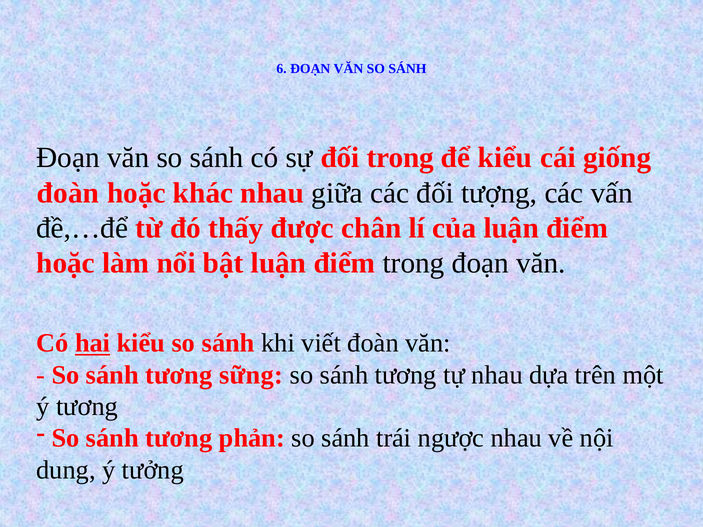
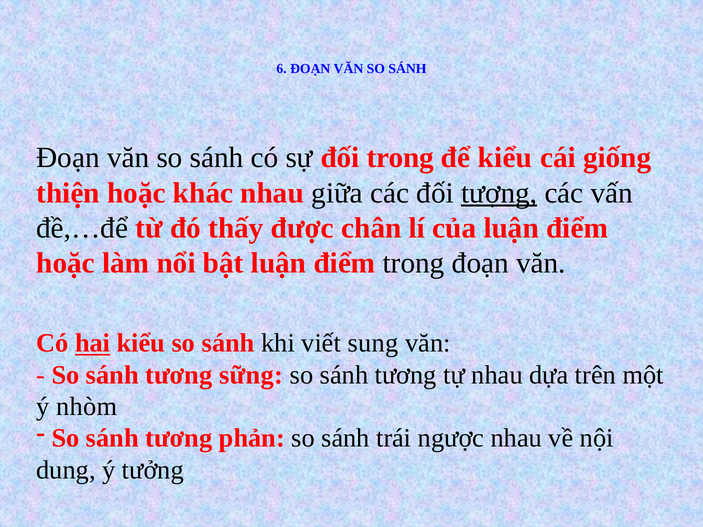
đoàn at (68, 193): đoàn -> thiện
tượng underline: none -> present
viết đoàn: đoàn -> sung
ý tương: tương -> nhòm
